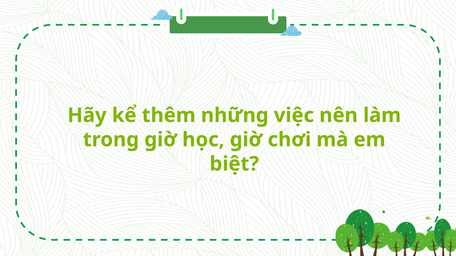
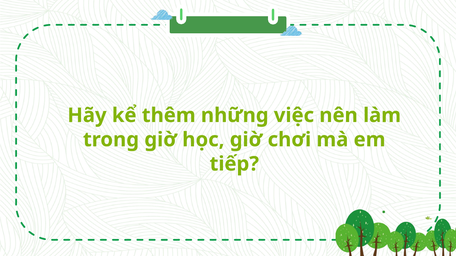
biệt: biệt -> tiếp
